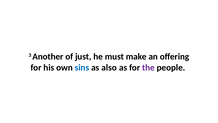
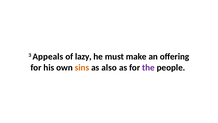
Another: Another -> Appeals
just: just -> lazy
sins colour: blue -> orange
